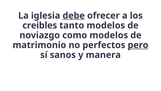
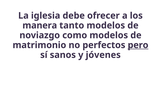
debe underline: present -> none
creibles: creibles -> manera
manera: manera -> jóvenes
